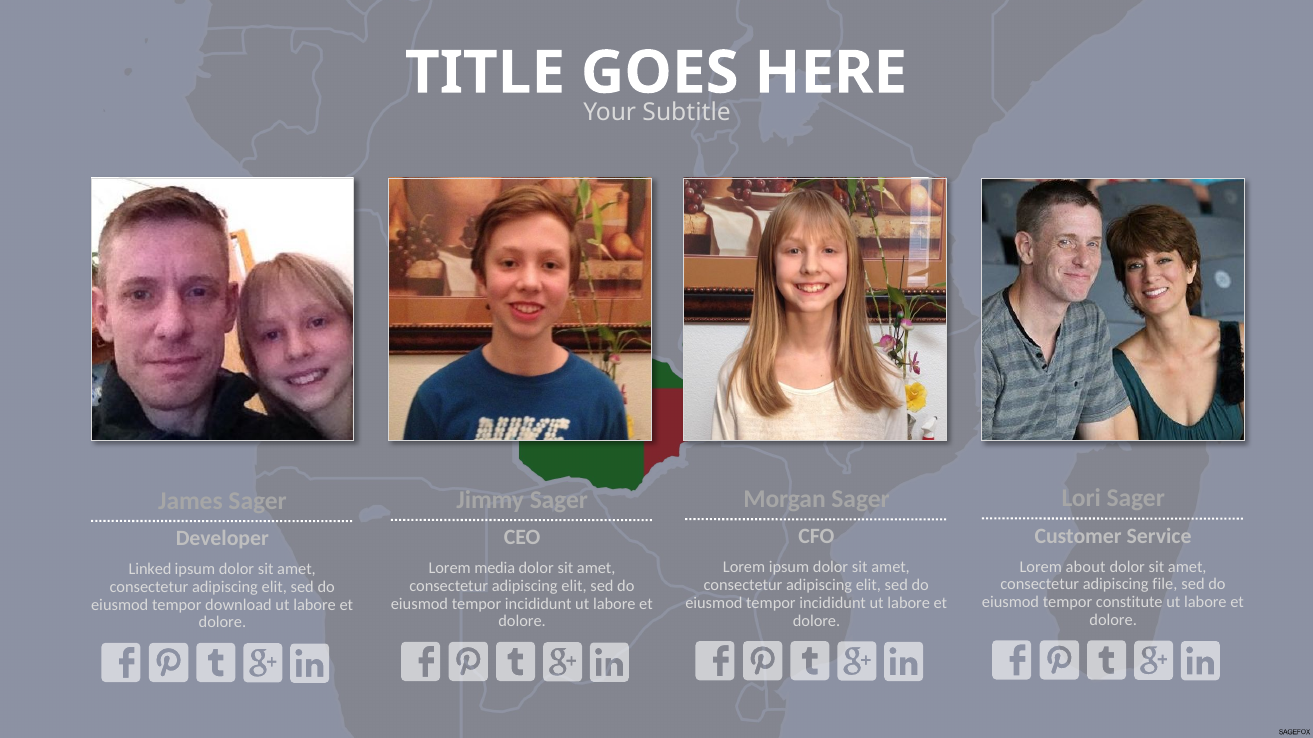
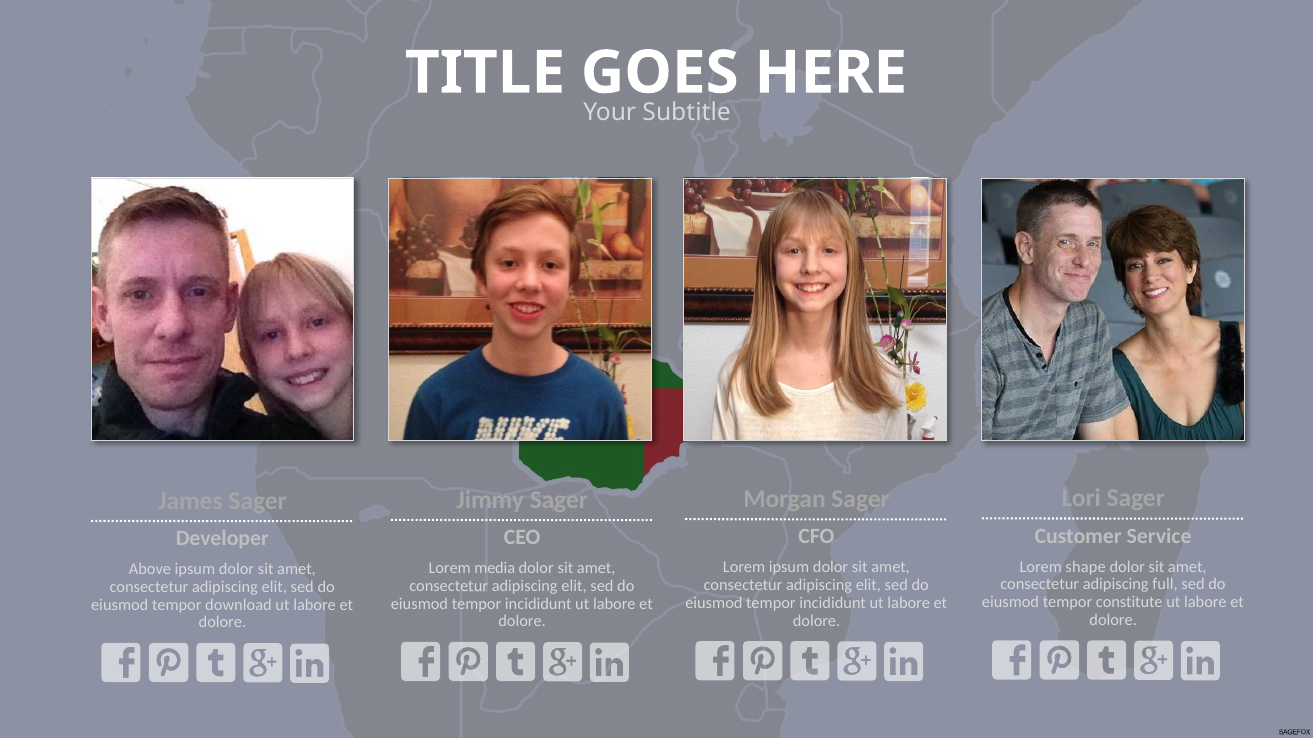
about: about -> shape
Linked: Linked -> Above
file: file -> full
